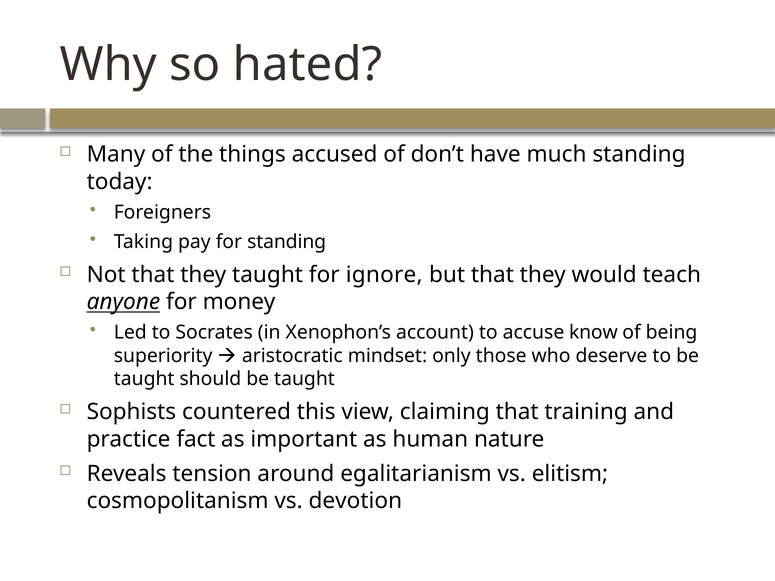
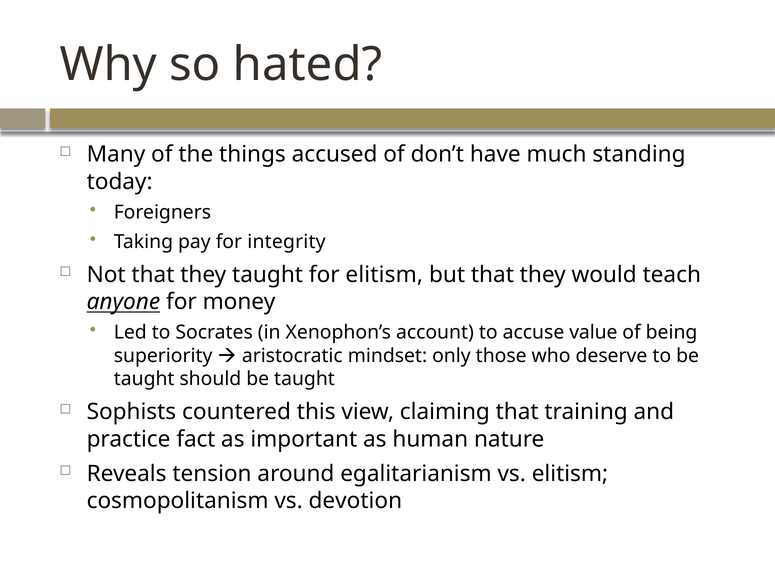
for standing: standing -> integrity
for ignore: ignore -> elitism
know: know -> value
